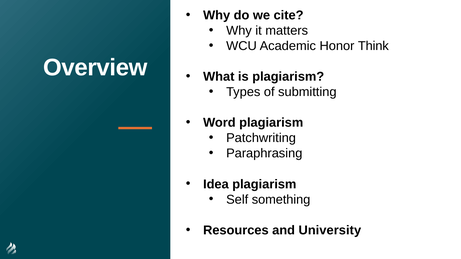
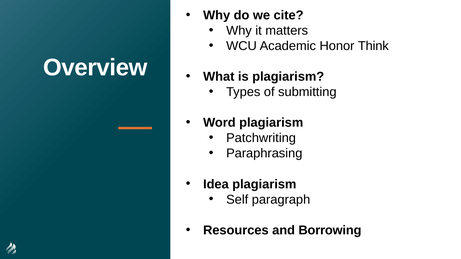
something: something -> paragraph
University: University -> Borrowing
